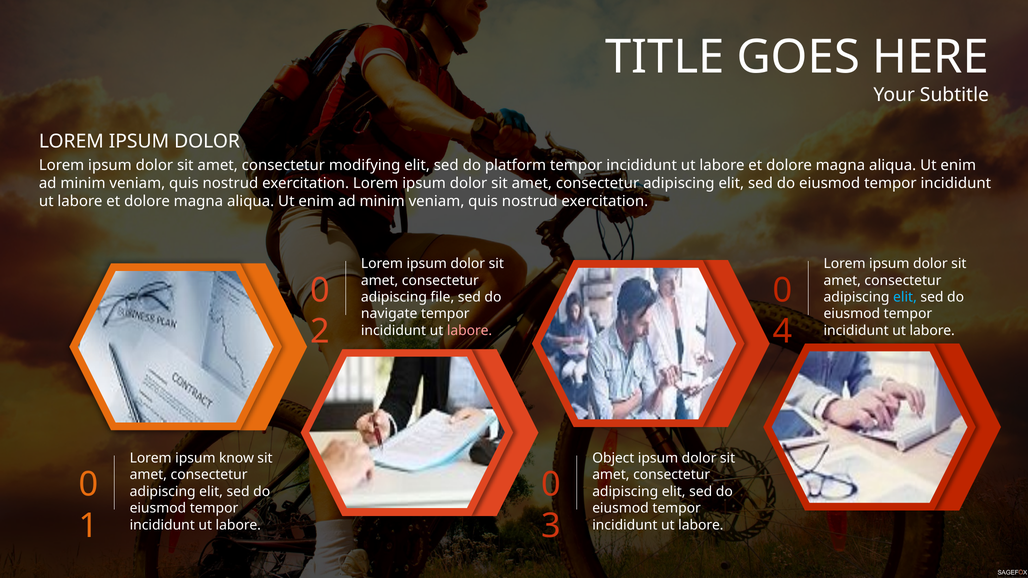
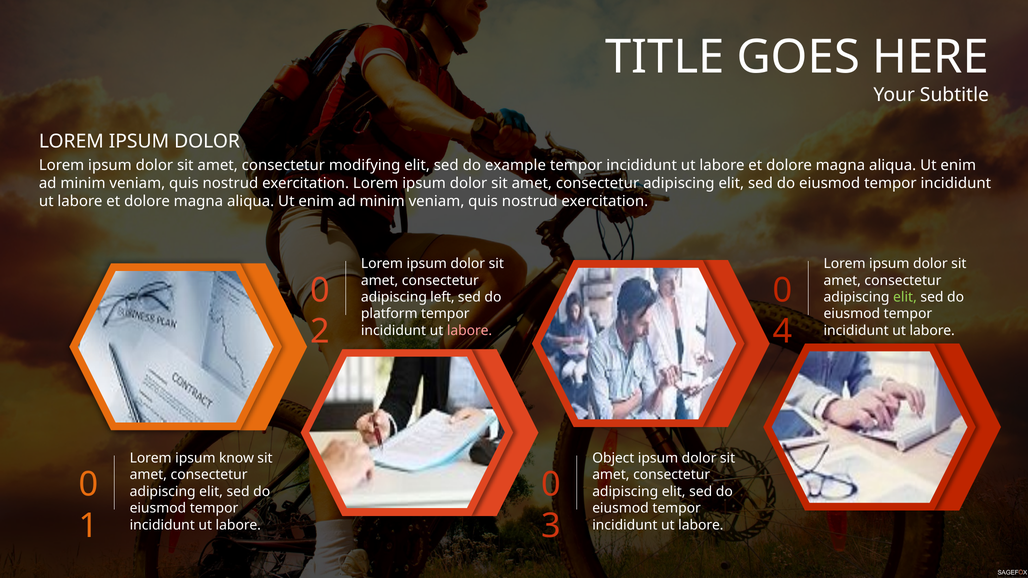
platform: platform -> example
file: file -> left
elit at (905, 297) colour: light blue -> light green
navigate: navigate -> platform
